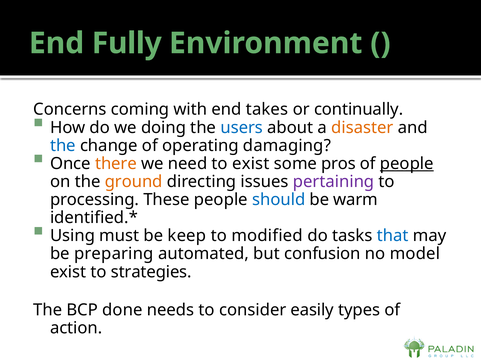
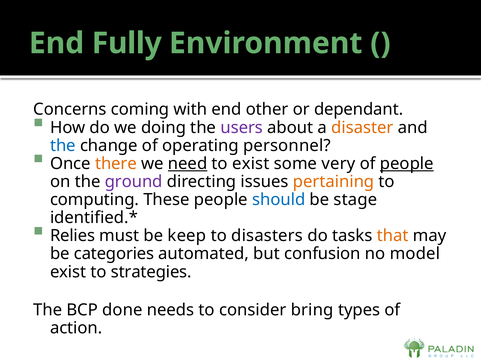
takes: takes -> other
continually: continually -> dependant
users colour: blue -> purple
damaging: damaging -> personnel
need underline: none -> present
pros: pros -> very
ground colour: orange -> purple
pertaining colour: purple -> orange
processing: processing -> computing
warm: warm -> stage
Using: Using -> Relies
modified: modified -> disasters
that colour: blue -> orange
preparing: preparing -> categories
easily: easily -> bring
